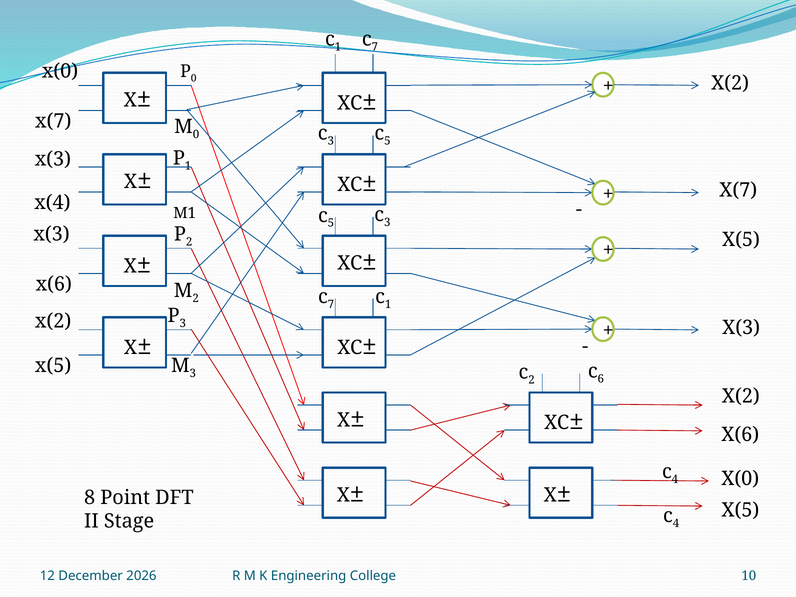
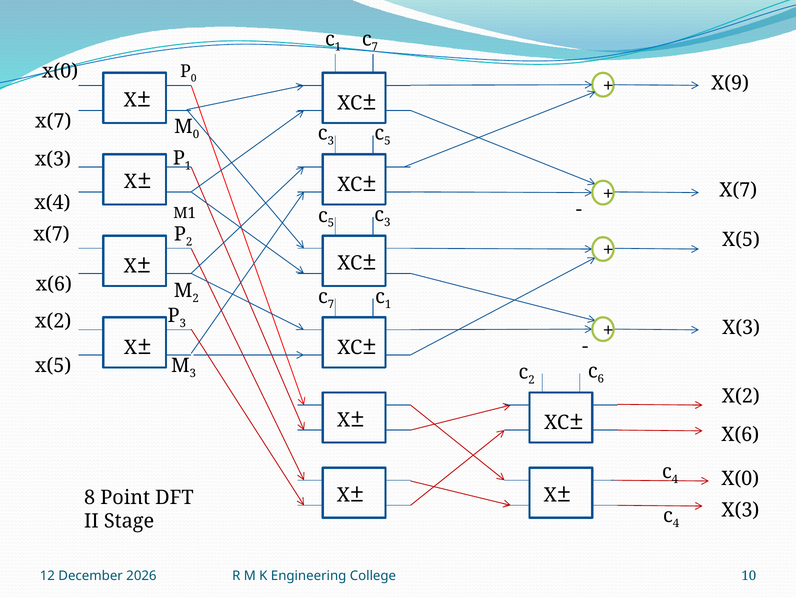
X(2 at (730, 83): X(2 -> X(9
x(3 at (52, 234): x(3 -> x(7
X(5 at (740, 510): X(5 -> X(3
